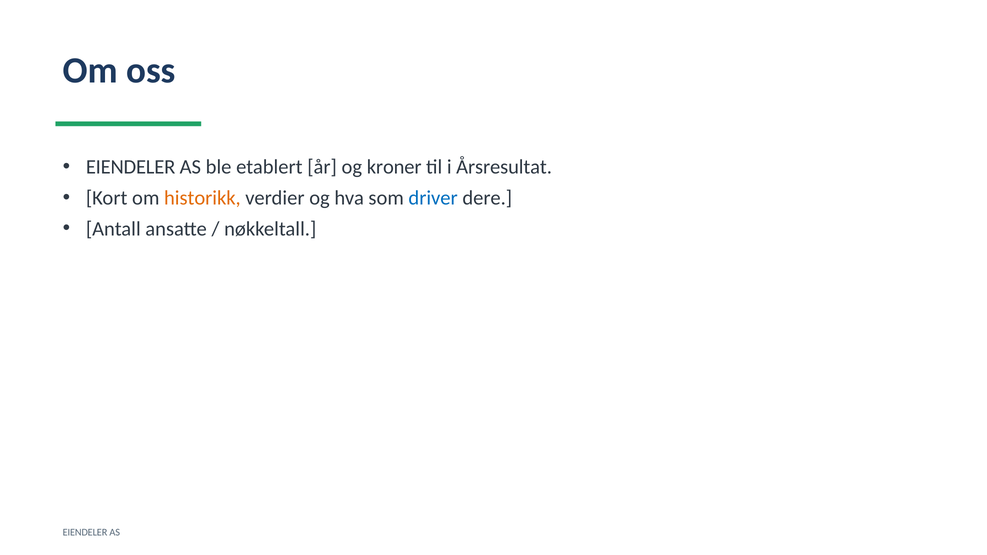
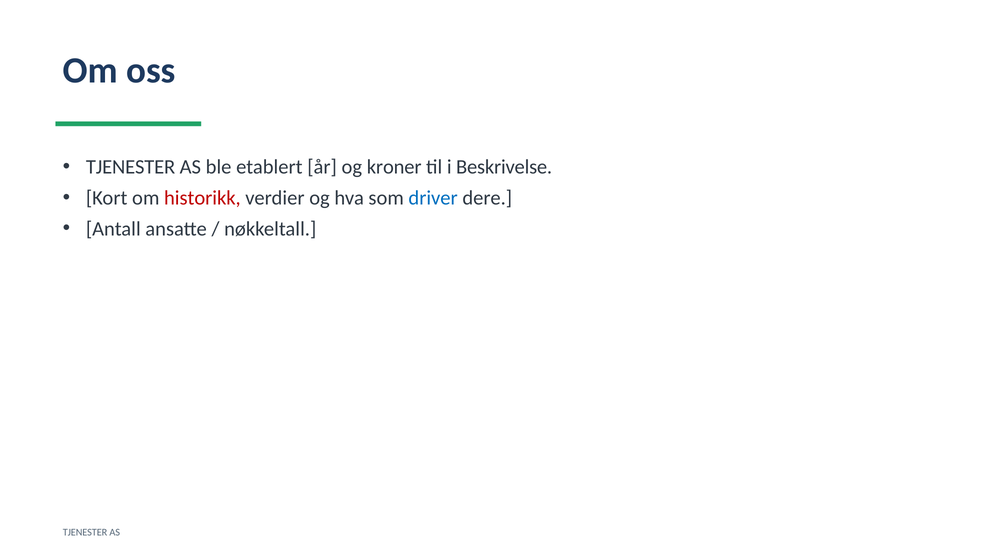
EIENDELER at (131, 167): EIENDELER -> TJENESTER
Årsresultat: Årsresultat -> Beskrivelse
historikk colour: orange -> red
EIENDELER at (85, 533): EIENDELER -> TJENESTER
